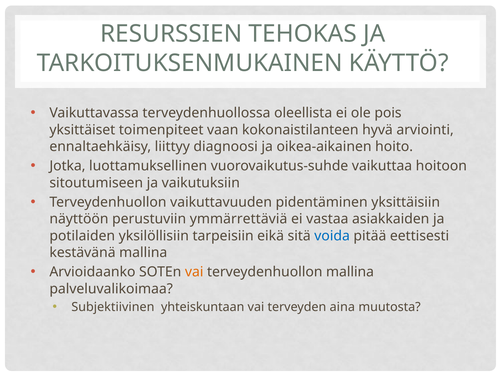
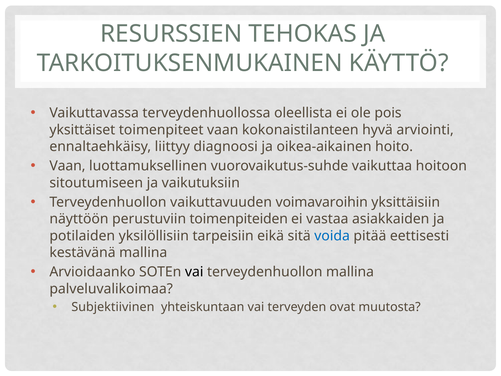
Jotka at (67, 166): Jotka -> Vaan
pidentäminen: pidentäminen -> voimavaroihin
ymmärrettäviä: ymmärrettäviä -> toimenpiteiden
vai at (194, 272) colour: orange -> black
aina: aina -> ovat
